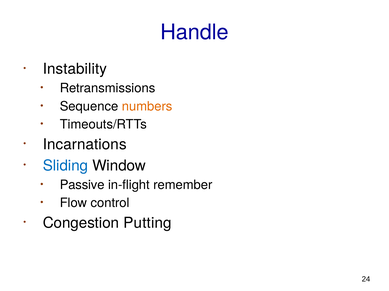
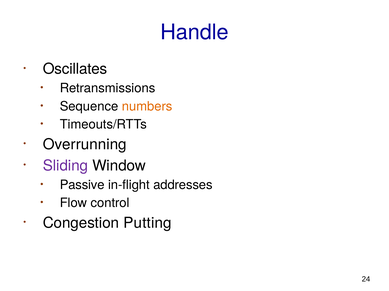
Instability: Instability -> Oscillates
Incarnations: Incarnations -> Overrunning
Sliding colour: blue -> purple
remember: remember -> addresses
